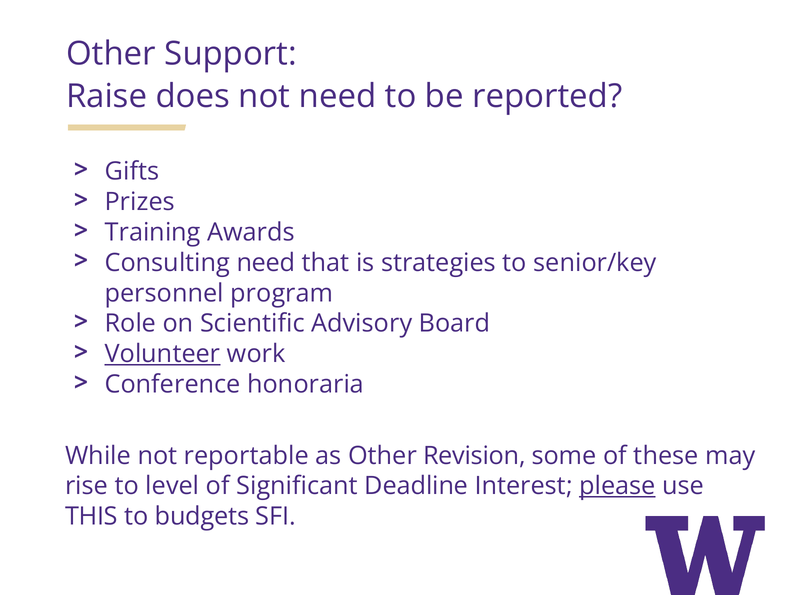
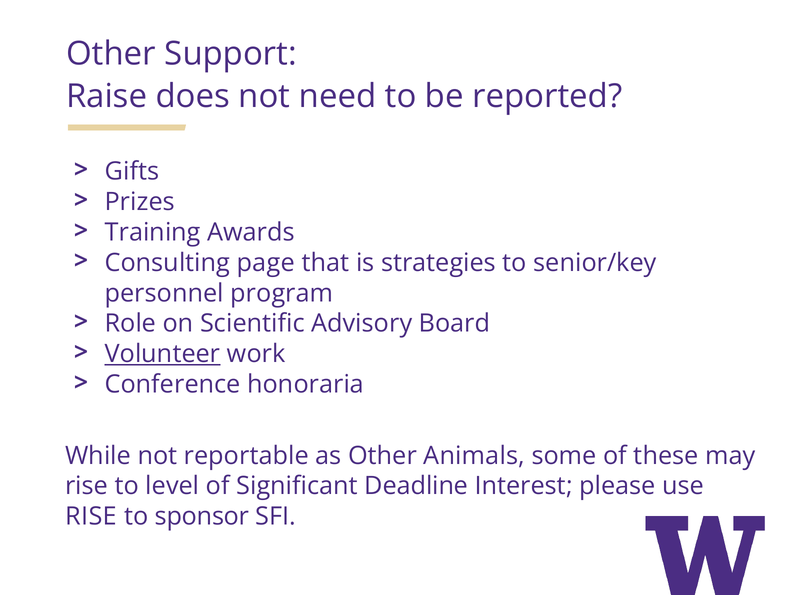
Consulting need: need -> page
Revision: Revision -> Animals
please underline: present -> none
THIS at (91, 516): THIS -> RISE
budgets: budgets -> sponsor
